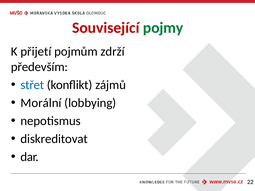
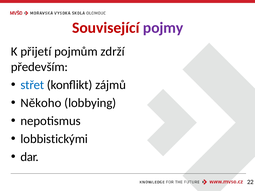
pojmy colour: green -> purple
Morální: Morální -> Někoho
diskreditovat: diskreditovat -> lobbistickými
